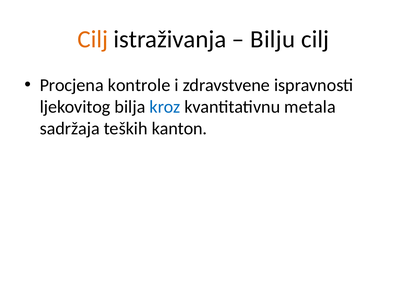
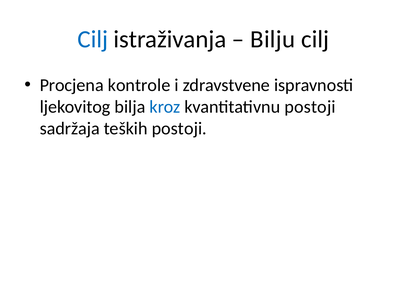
Cilj at (93, 39) colour: orange -> blue
kvantitativnu metala: metala -> postoji
teških kanton: kanton -> postoji
